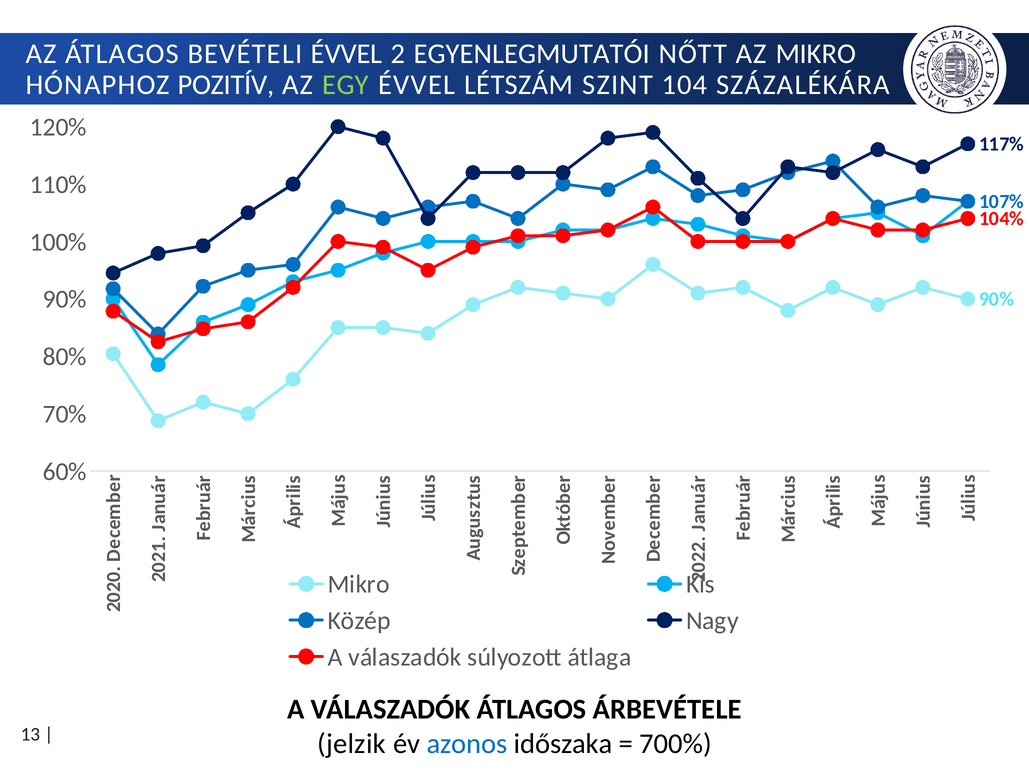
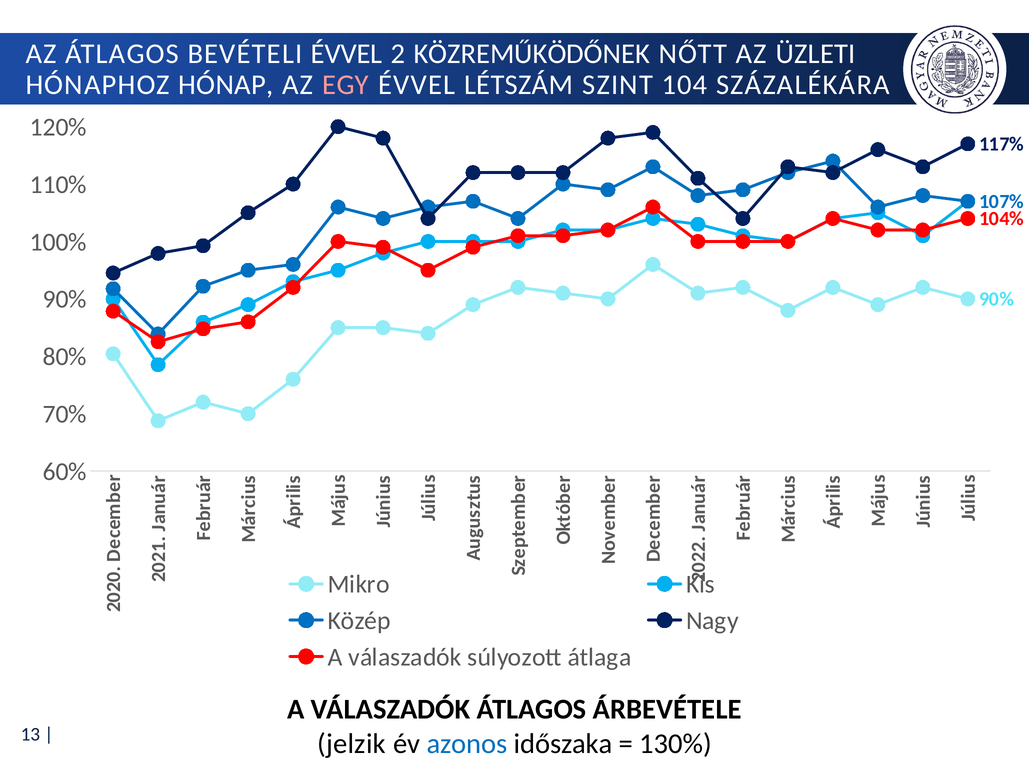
EGYENLEGMUTATÓI: EGYENLEGMUTATÓI -> KÖZREMŰKÖDŐNEK
AZ MIKRO: MIKRO -> ÜZLETI
POZITÍV: POZITÍV -> HÓNAP
EGY colour: light green -> pink
700%: 700% -> 130%
